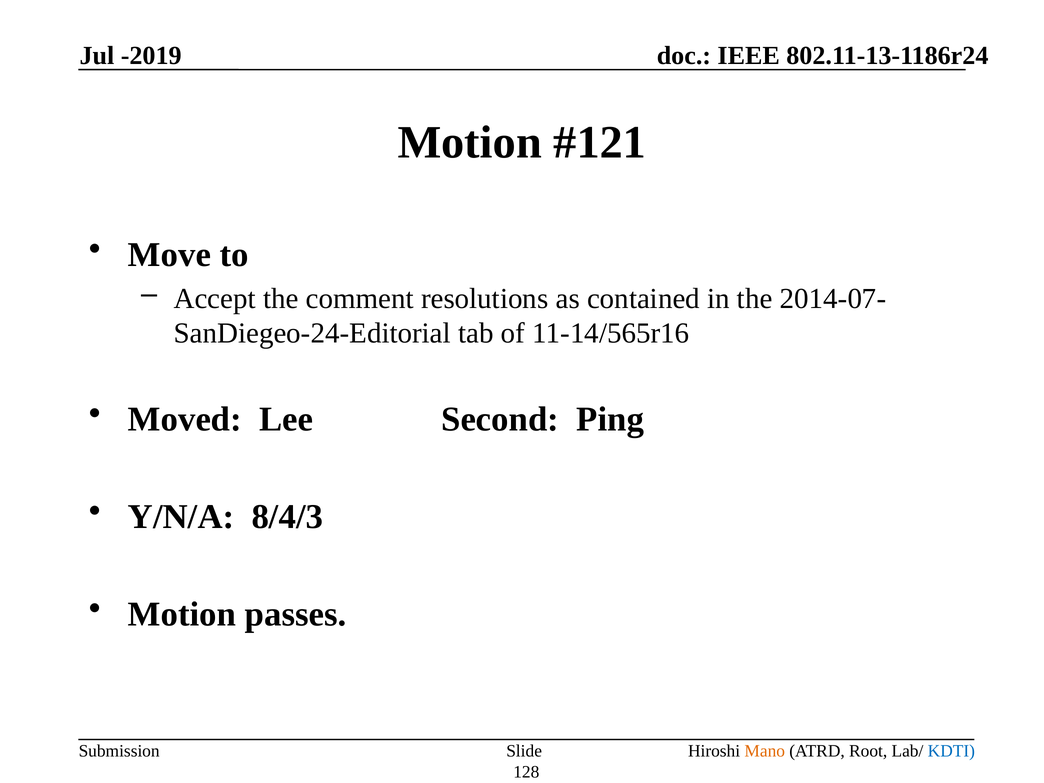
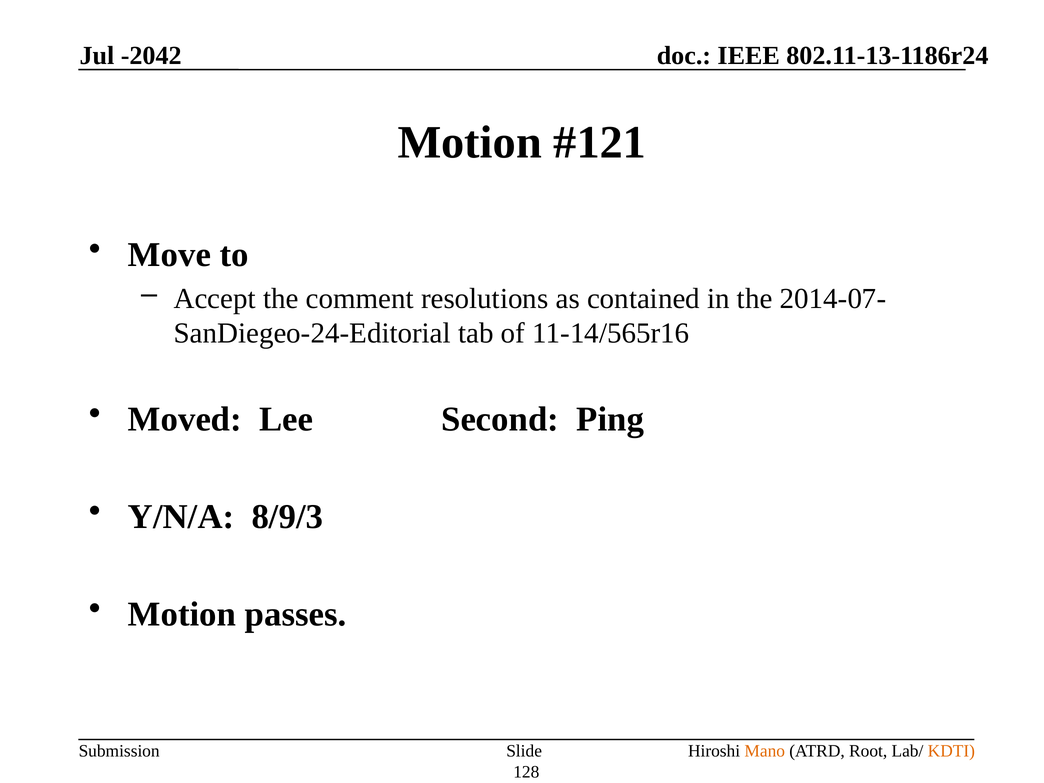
-2019: -2019 -> -2042
8/4/3: 8/4/3 -> 8/9/3
KDTI colour: blue -> orange
